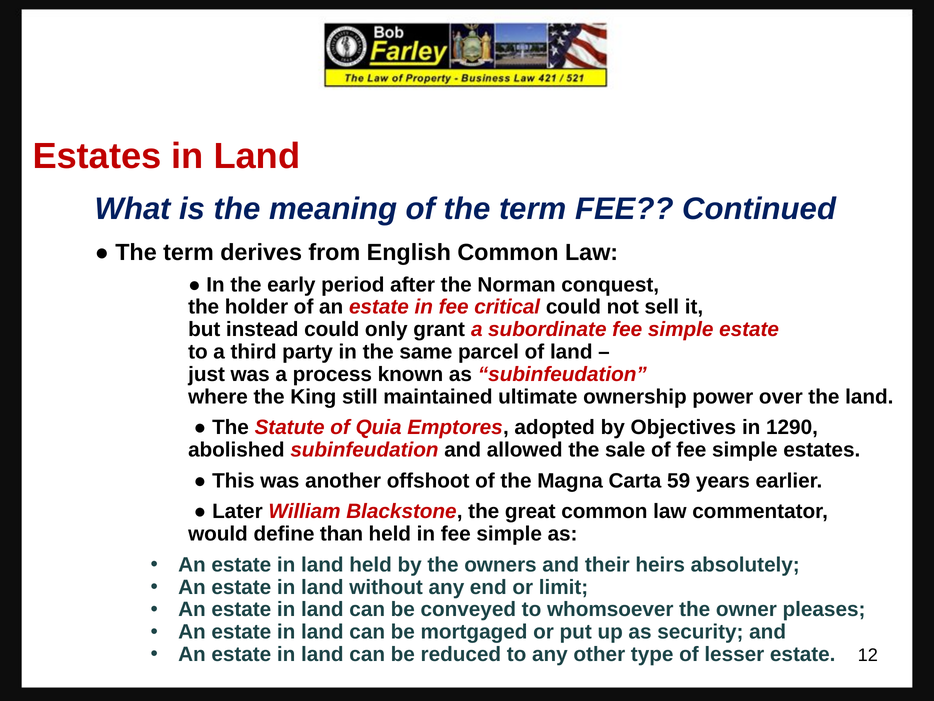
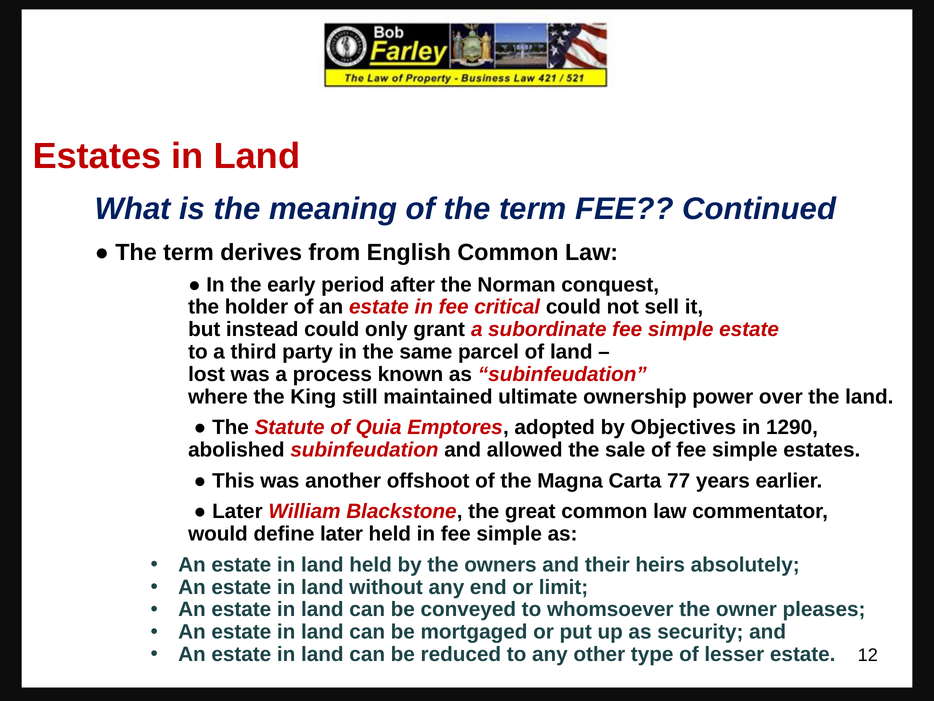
just: just -> lost
59: 59 -> 77
define than: than -> later
